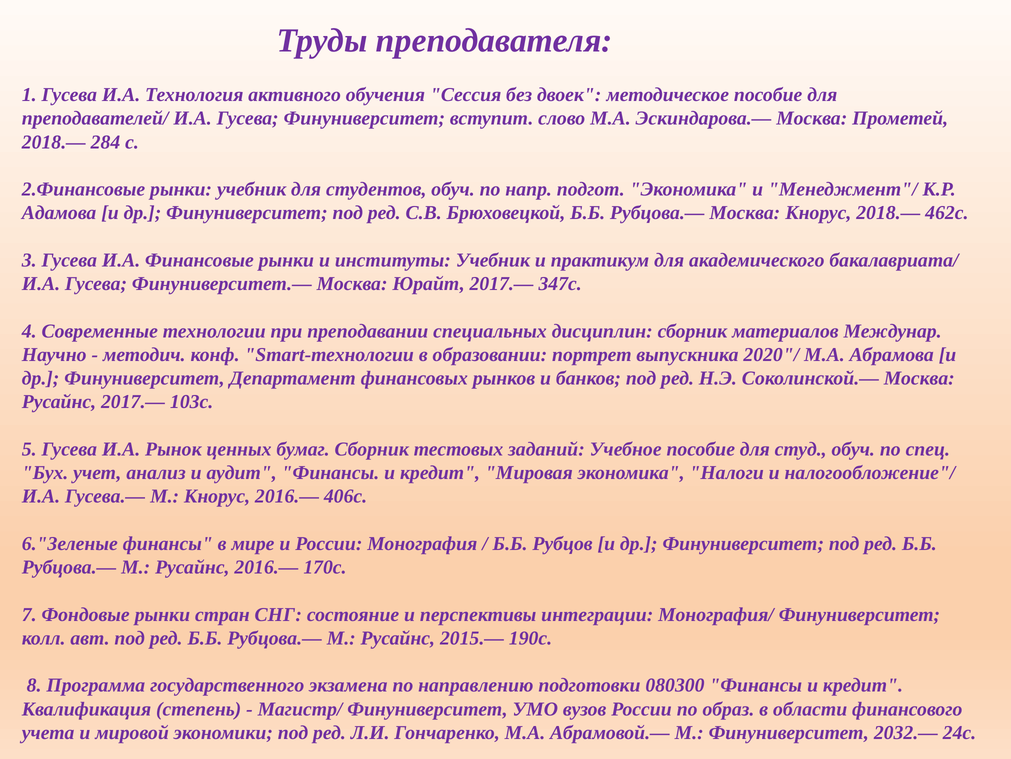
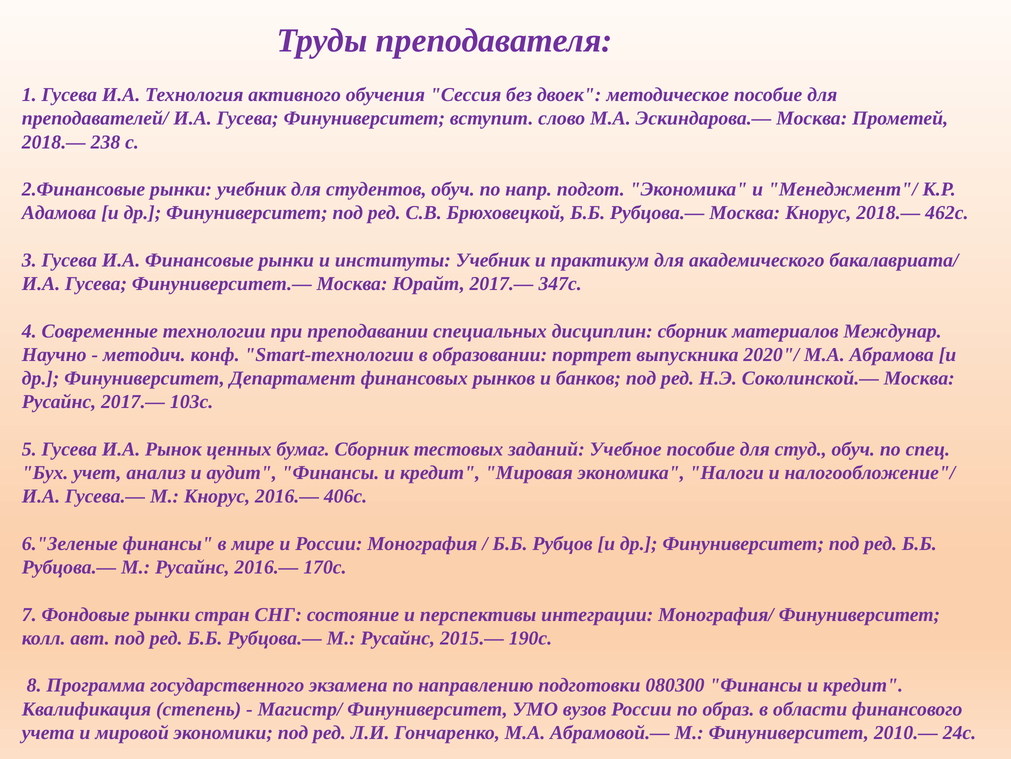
284: 284 -> 238
2032.—: 2032.— -> 2010.—
